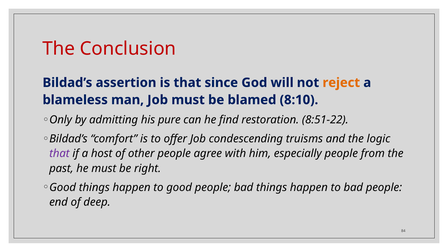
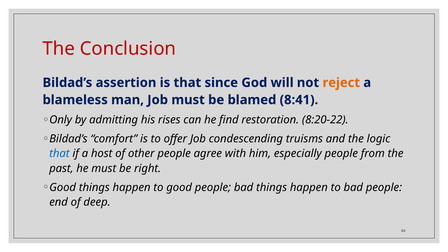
8:10: 8:10 -> 8:41
pure: pure -> rises
8:51-22: 8:51-22 -> 8:20-22
that at (59, 154) colour: purple -> blue
